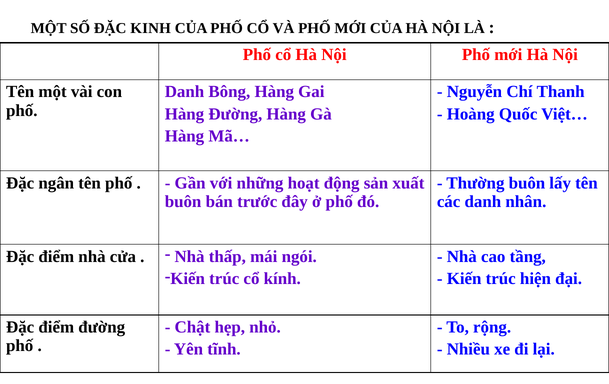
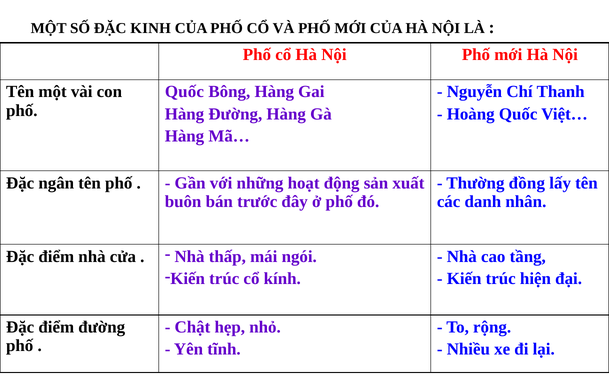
Danh at (184, 92): Danh -> Quốc
Thường buôn: buôn -> đồng
